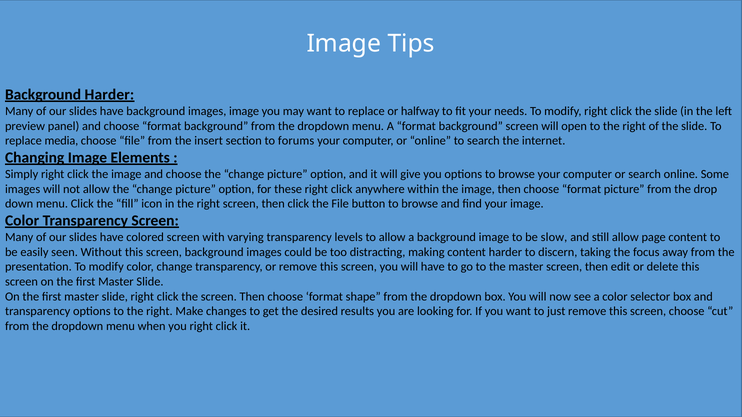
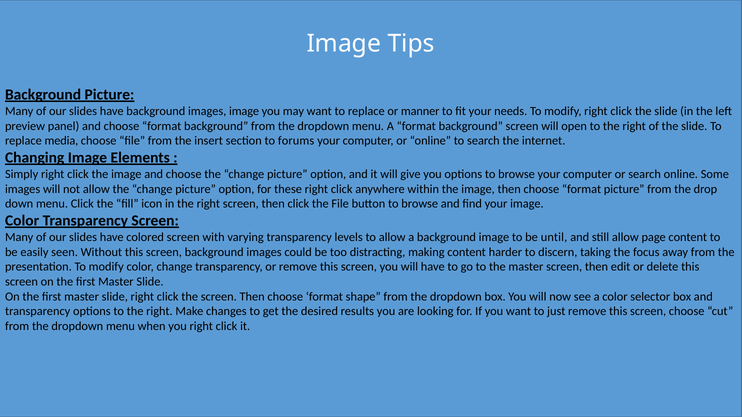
Background Harder: Harder -> Picture
halfway: halfway -> manner
slow: slow -> until
